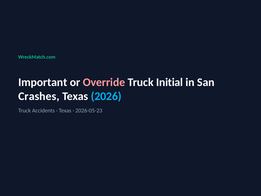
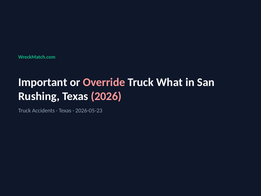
Initial: Initial -> What
Crashes: Crashes -> Rushing
2026 colour: light blue -> pink
